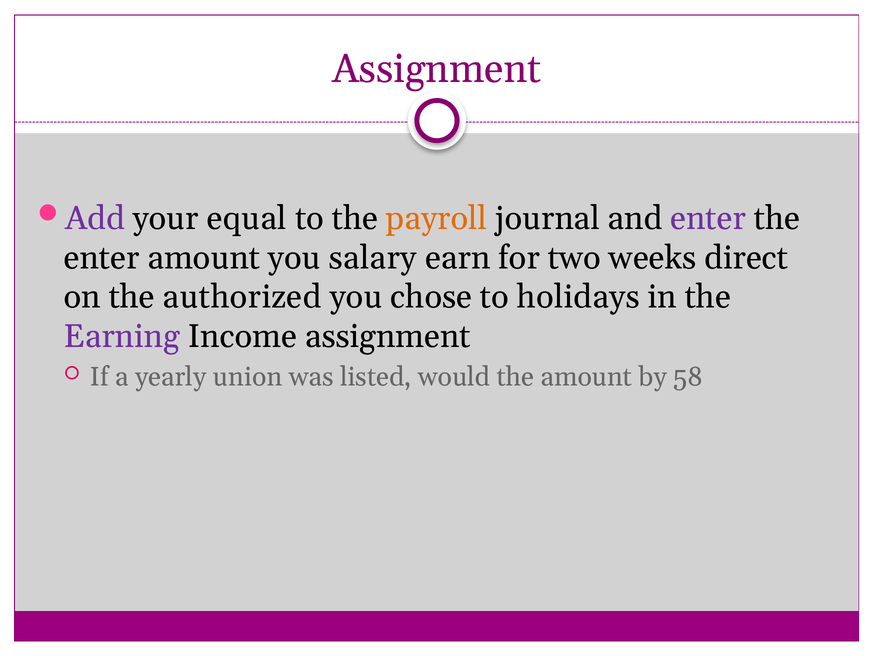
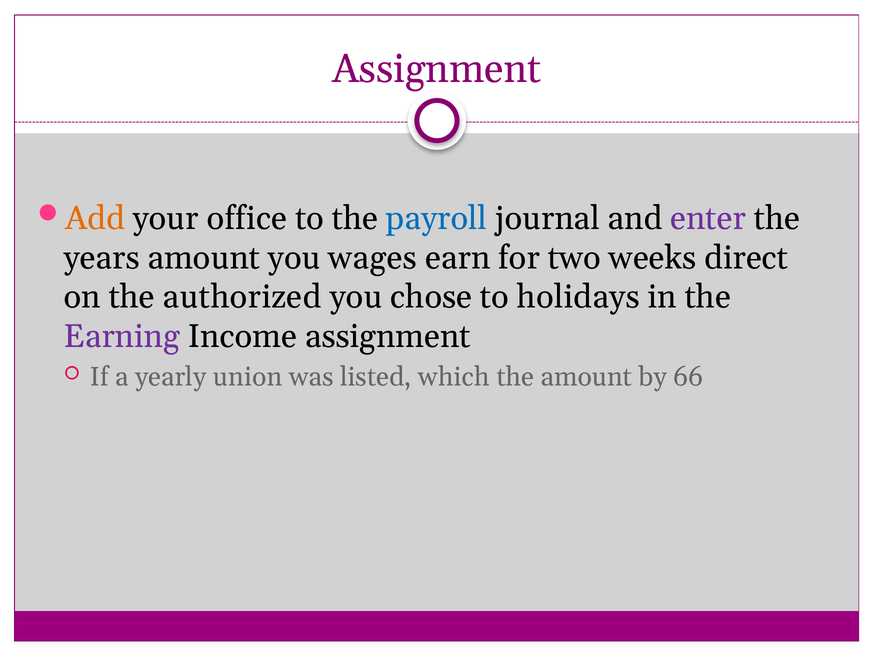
Add colour: purple -> orange
equal: equal -> office
payroll colour: orange -> blue
enter at (102, 258): enter -> years
salary: salary -> wages
would: would -> which
58: 58 -> 66
